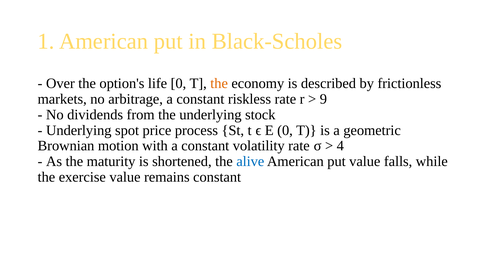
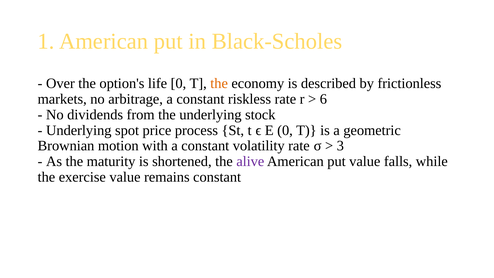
9: 9 -> 6
4: 4 -> 3
alive colour: blue -> purple
